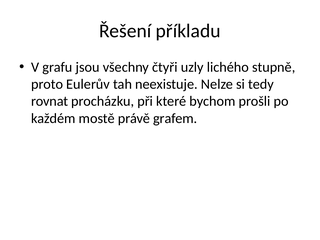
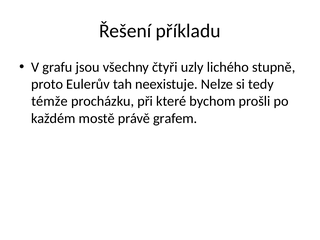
rovnat: rovnat -> témže
